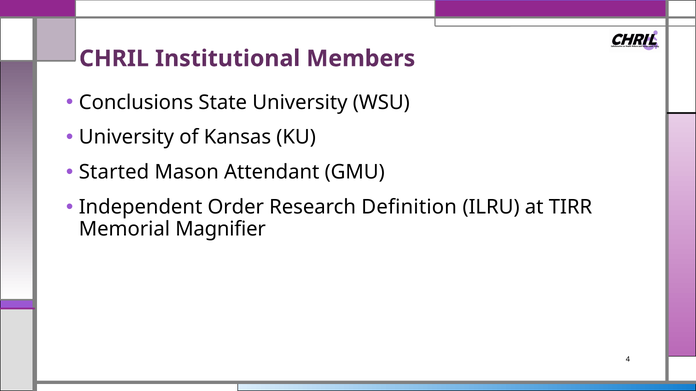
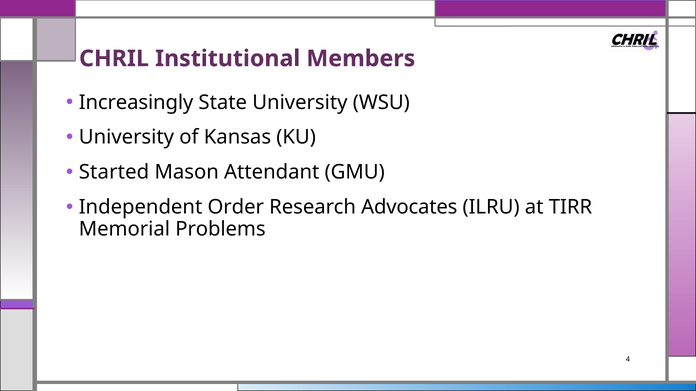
Conclusions: Conclusions -> Increasingly
Definition: Definition -> Advocates
Magnifier: Magnifier -> Problems
